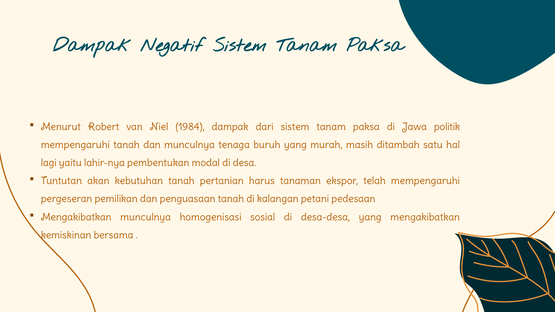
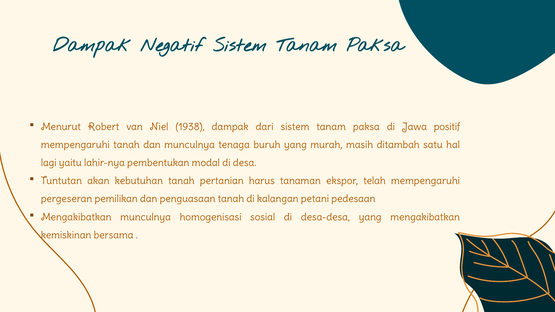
1984: 1984 -> 1938
politik: politik -> positif
